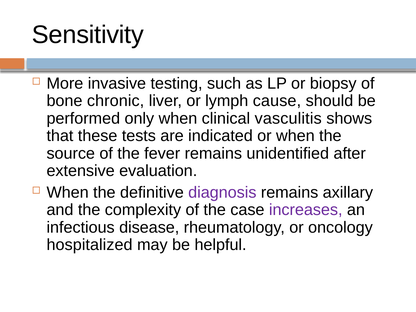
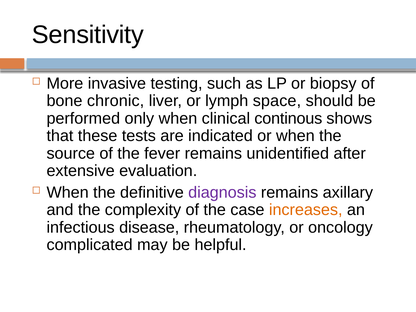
cause: cause -> space
vasculitis: vasculitis -> continous
increases colour: purple -> orange
hospitalized: hospitalized -> complicated
